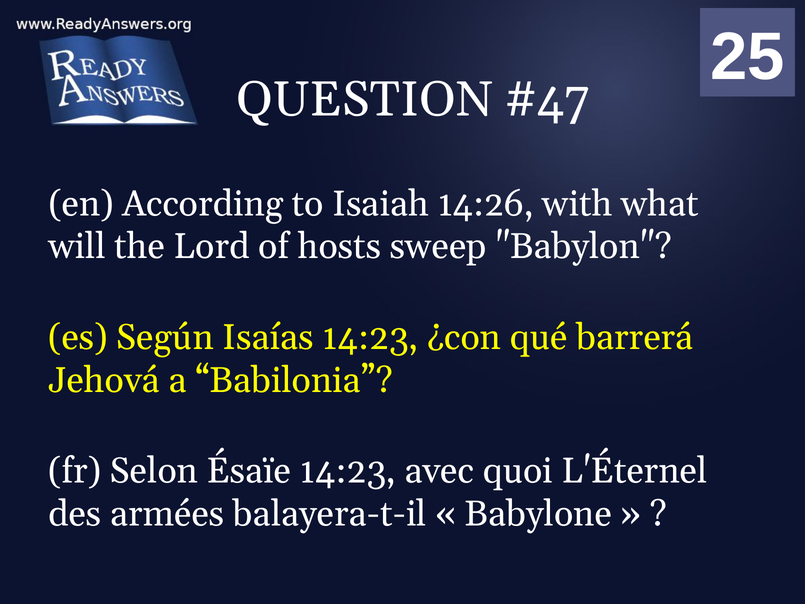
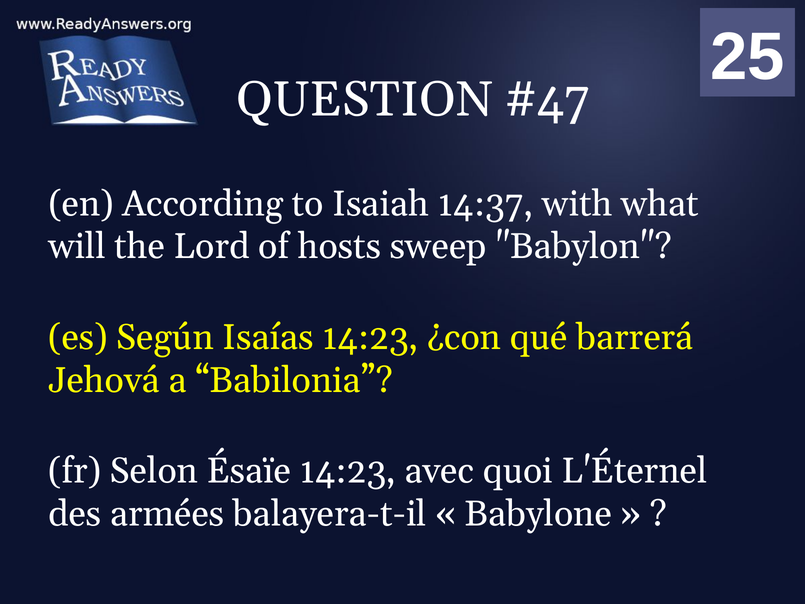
14:26: 14:26 -> 14:37
